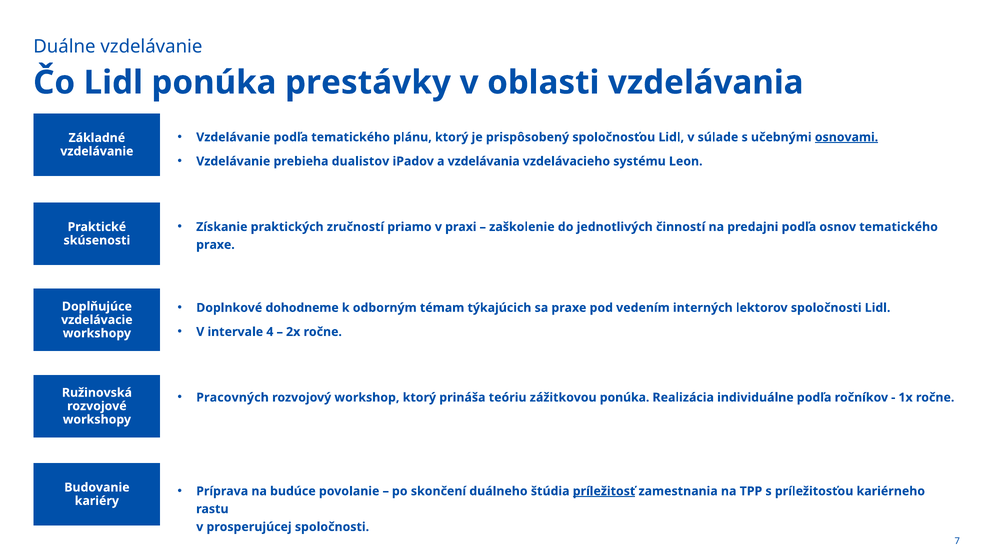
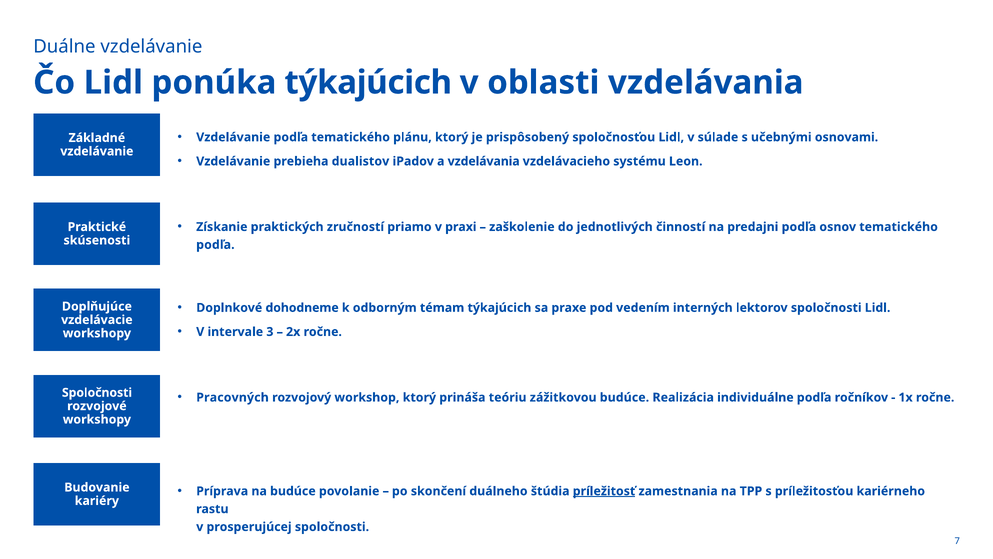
ponúka prestávky: prestávky -> týkajúcich
osnovami underline: present -> none
praxe at (215, 245): praxe -> podľa
4: 4 -> 3
Ružinovská at (97, 392): Ružinovská -> Spoločnosti
zážitkovou ponúka: ponúka -> budúce
